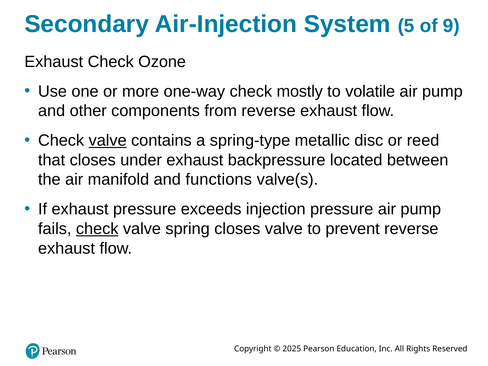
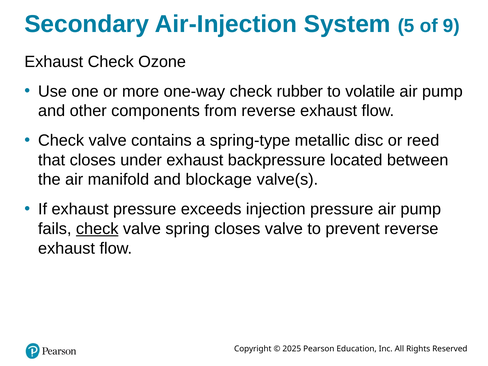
mostly: mostly -> rubber
valve at (108, 141) underline: present -> none
functions: functions -> blockage
